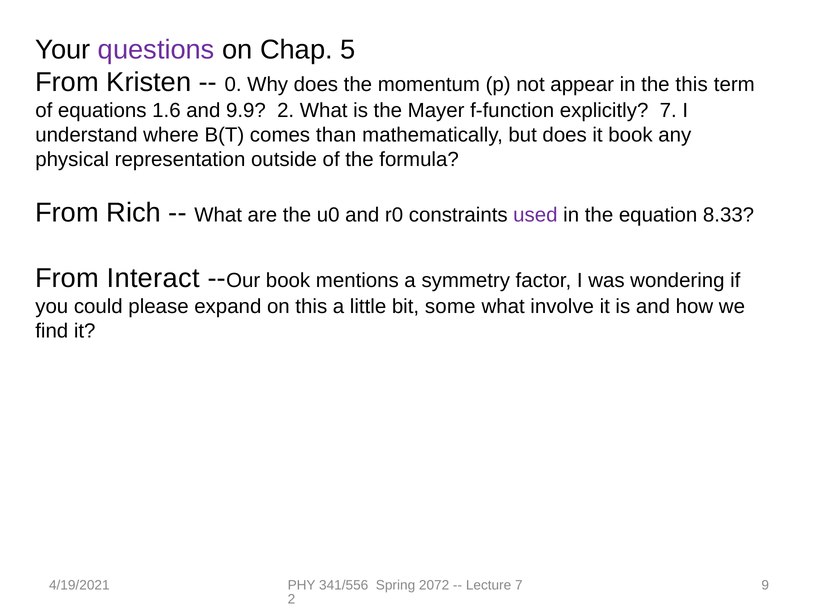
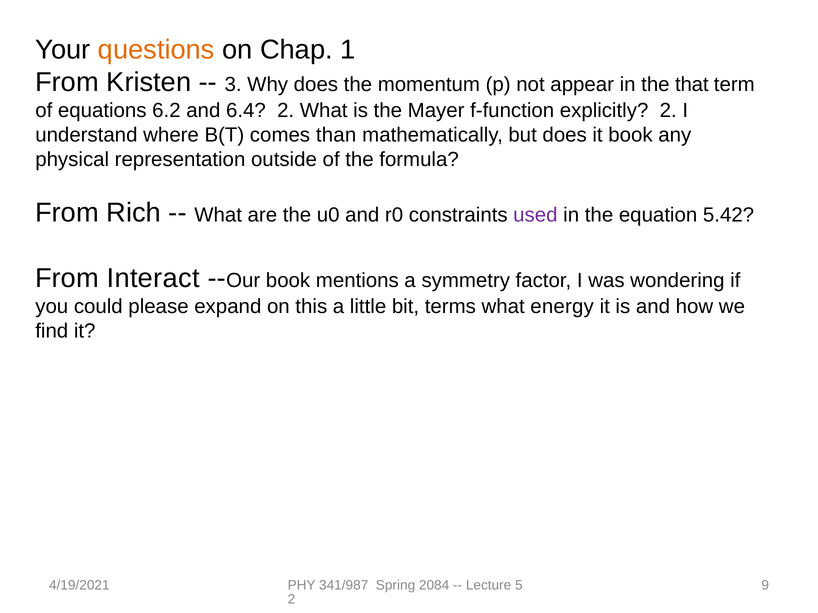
questions colour: purple -> orange
5: 5 -> 1
0: 0 -> 3
the this: this -> that
1.6: 1.6 -> 6.2
9.9: 9.9 -> 6.4
explicitly 7: 7 -> 2
8.33: 8.33 -> 5.42
some: some -> terms
involve: involve -> energy
341/556: 341/556 -> 341/987
2072: 2072 -> 2084
Lecture 7: 7 -> 5
